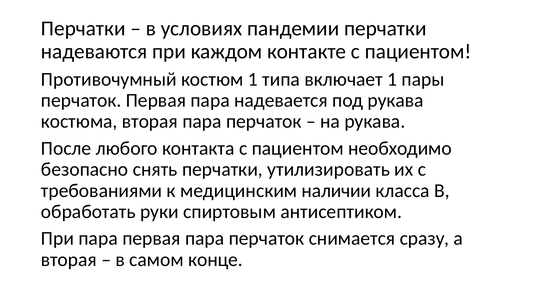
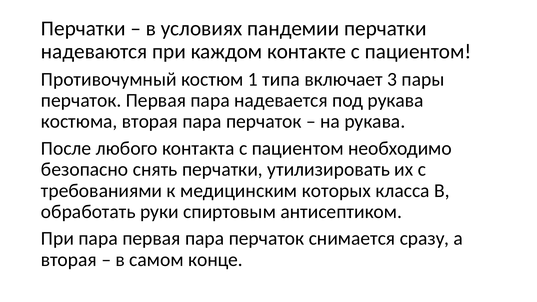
включает 1: 1 -> 3
наличии: наличии -> которых
